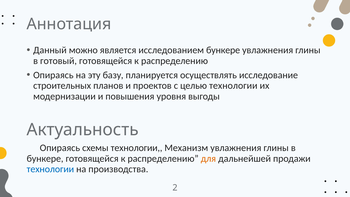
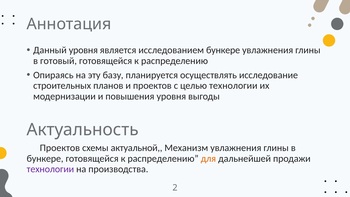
Данный можно: можно -> уровня
Опираясь at (60, 148): Опираясь -> Проектов
схемы технологии: технологии -> актуальной
технологии at (50, 169) colour: blue -> purple
